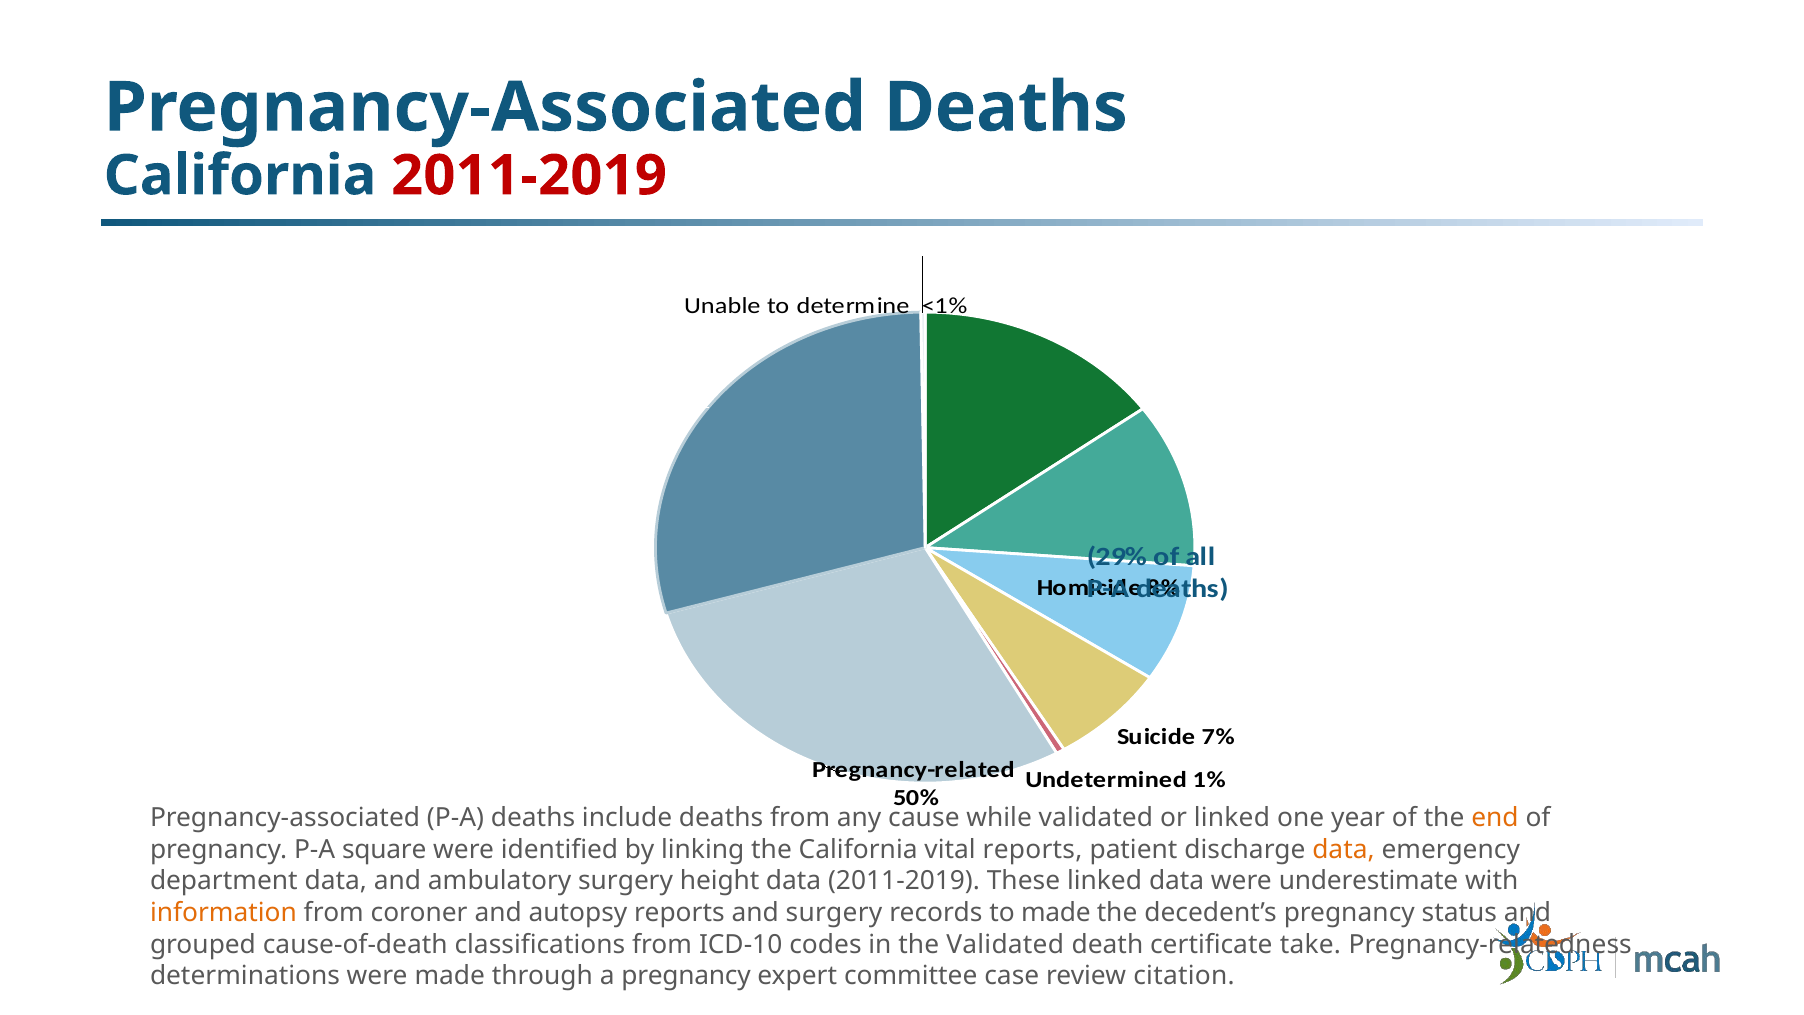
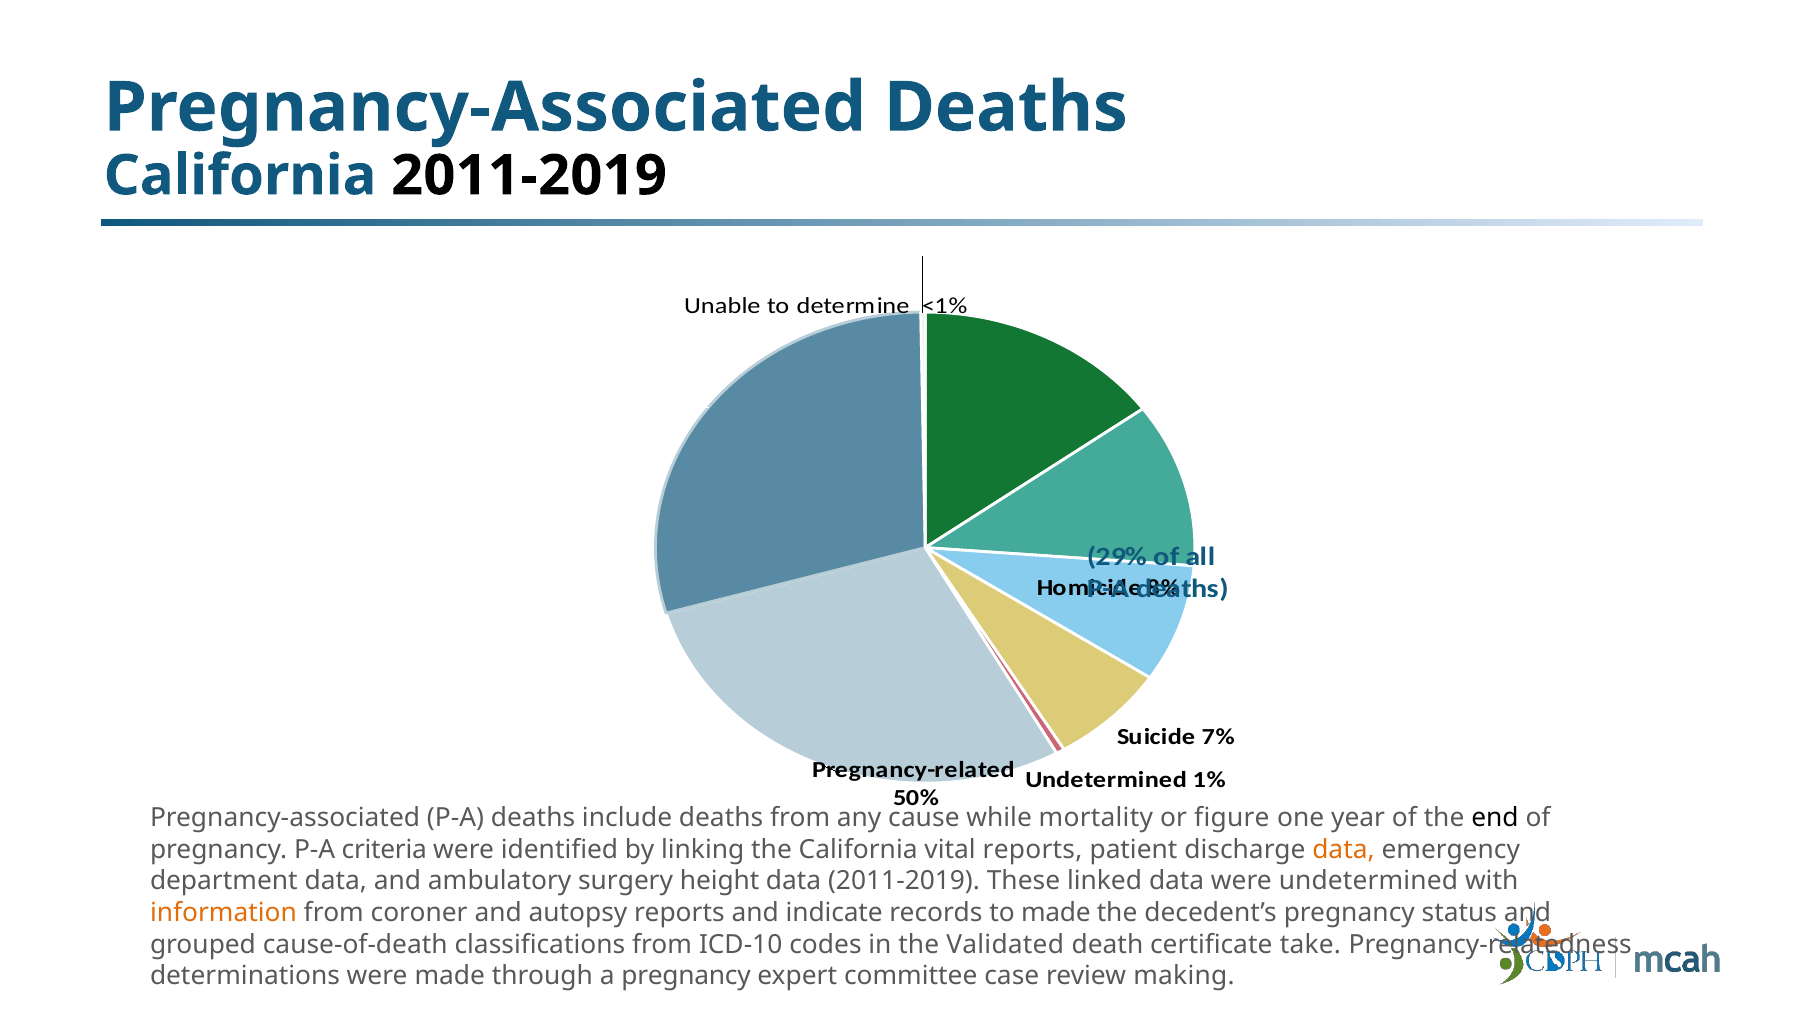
2011-2019 at (529, 176) colour: red -> black
while validated: validated -> mortality
or linked: linked -> figure
end colour: orange -> black
square: square -> criteria
were underestimate: underestimate -> undetermined
and surgery: surgery -> indicate
citation: citation -> making
